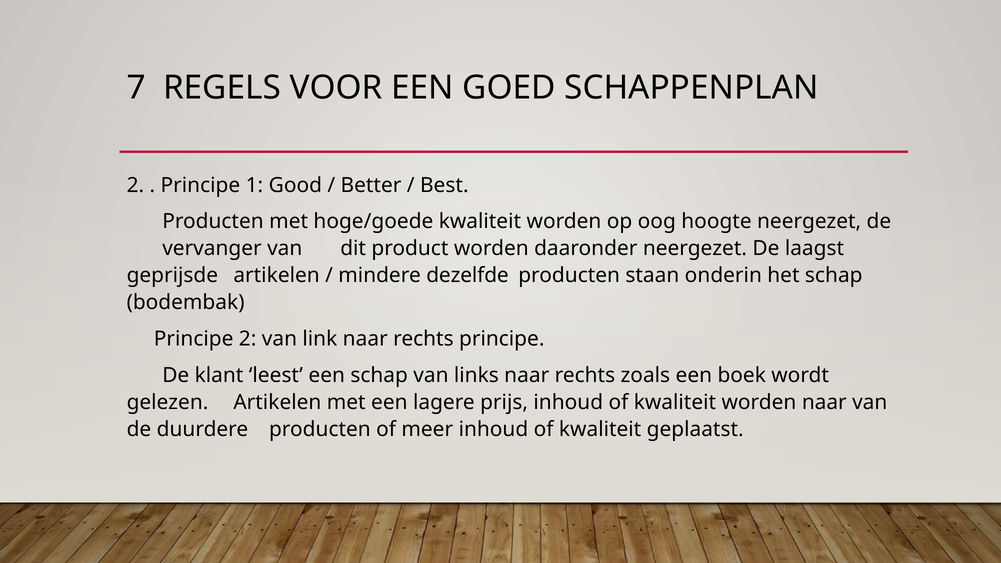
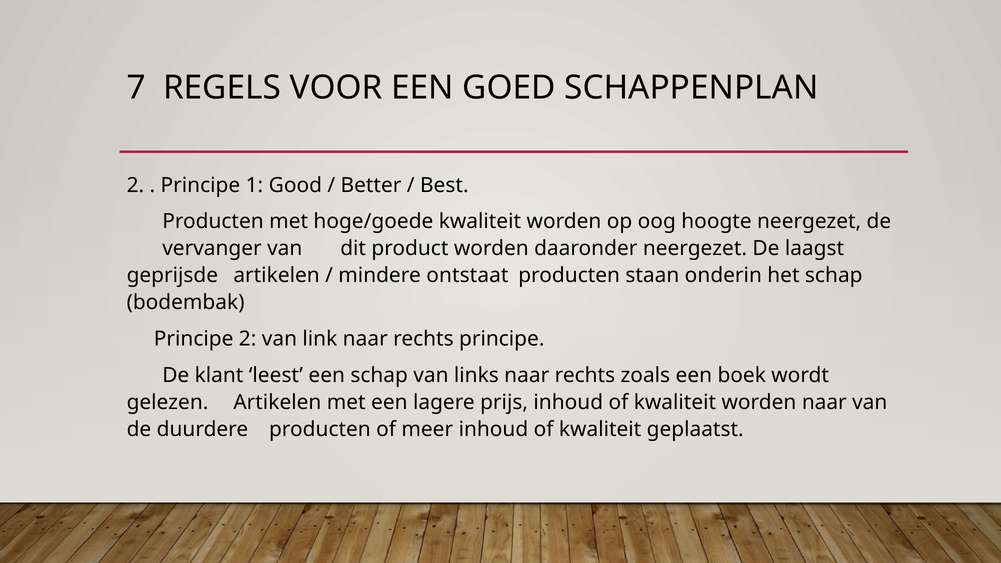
dezelfde: dezelfde -> ontstaat
